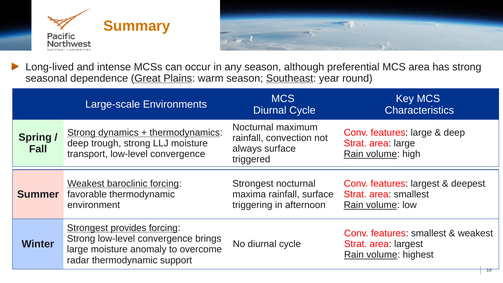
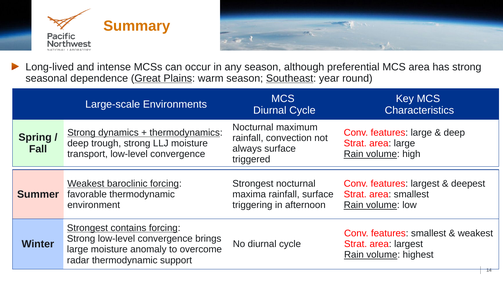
provides: provides -> contains
